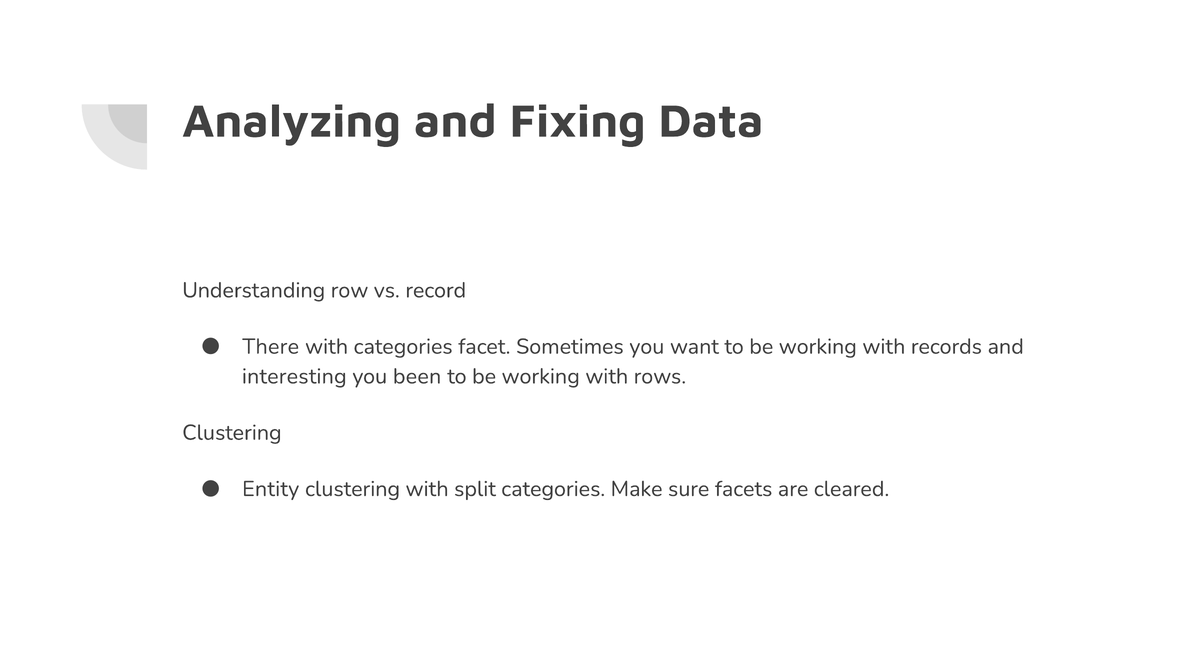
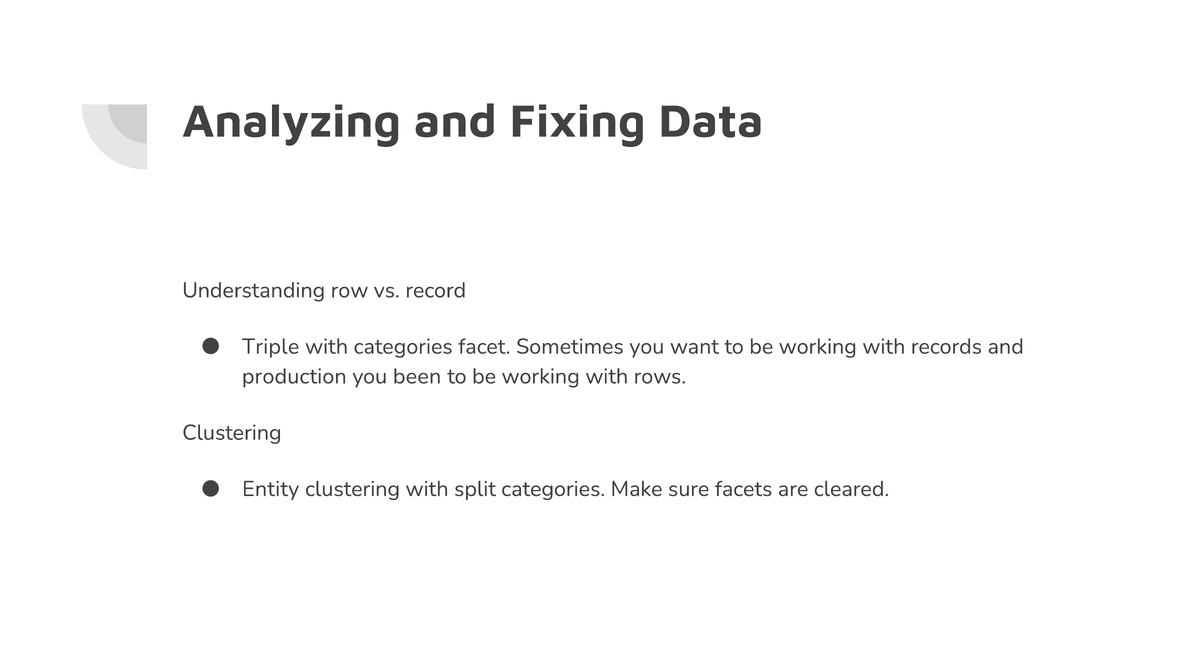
There: There -> Triple
interesting: interesting -> production
